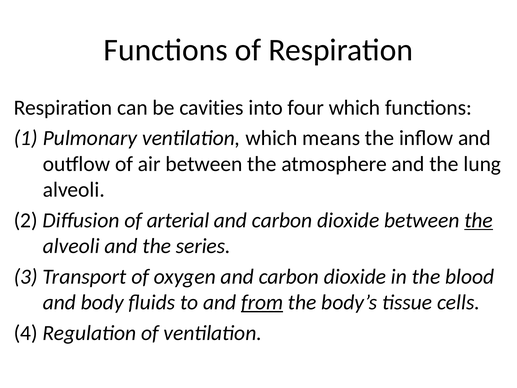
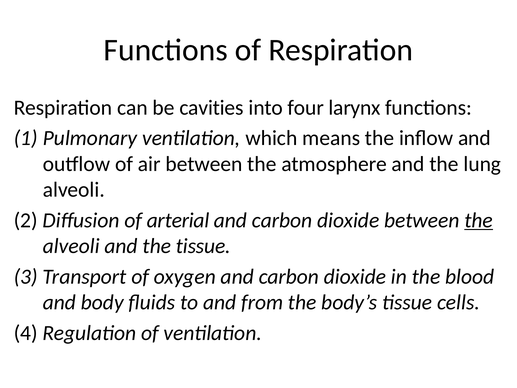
four which: which -> larynx
the series: series -> tissue
from underline: present -> none
